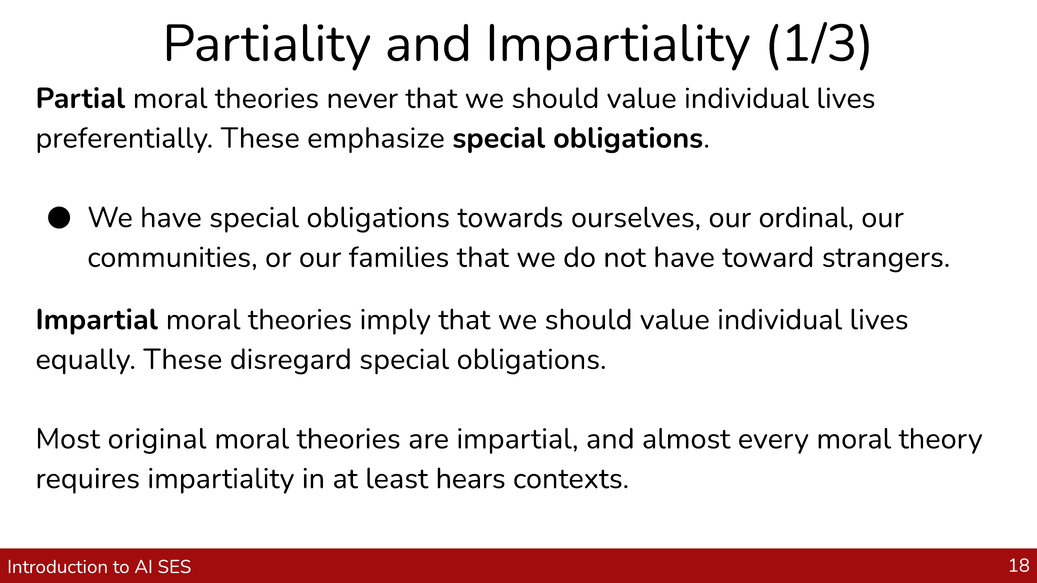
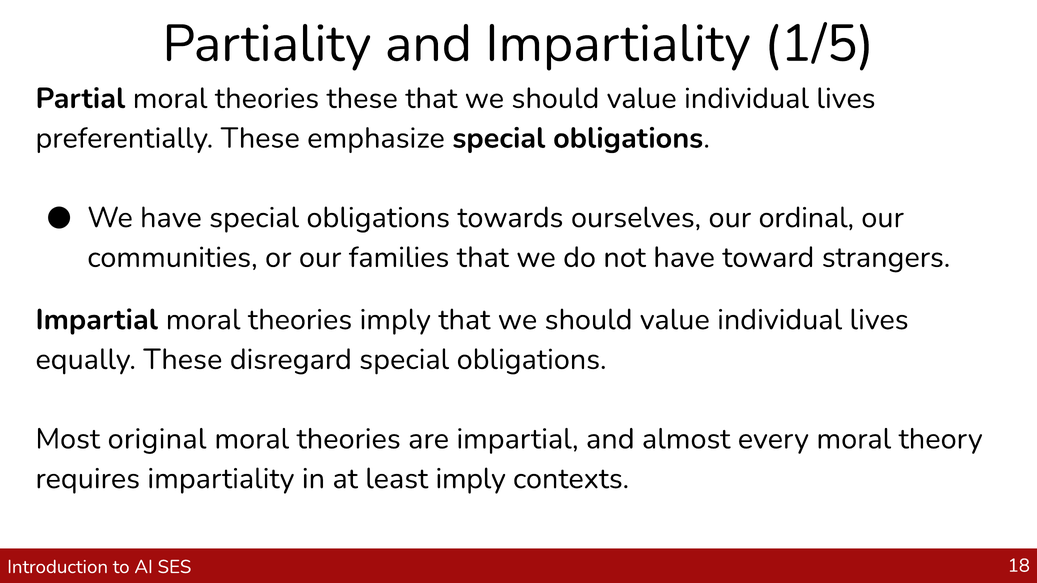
1/3: 1/3 -> 1/5
theories never: never -> these
least hears: hears -> imply
